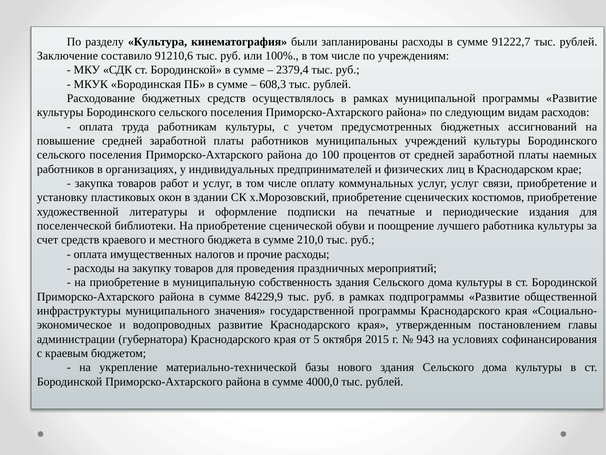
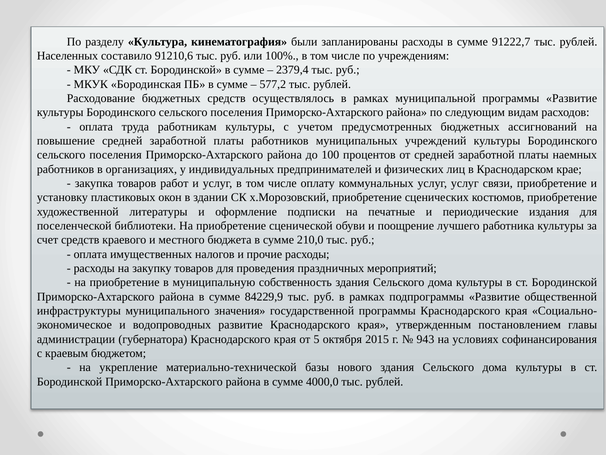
Заключение: Заключение -> Населенных
608,3: 608,3 -> 577,2
